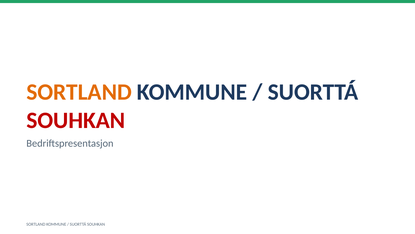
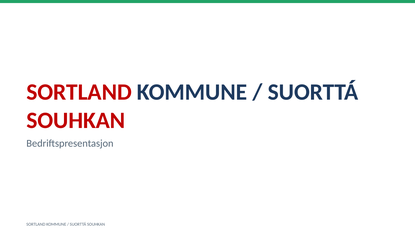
SORTLAND at (79, 92) colour: orange -> red
